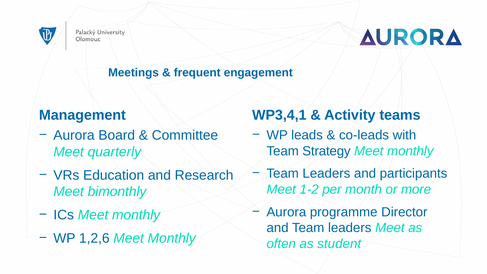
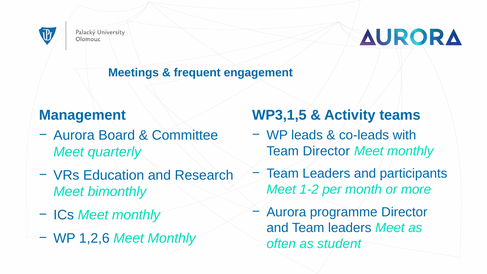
WP3,4,1: WP3,4,1 -> WP3,1,5
Team Strategy: Strategy -> Director
